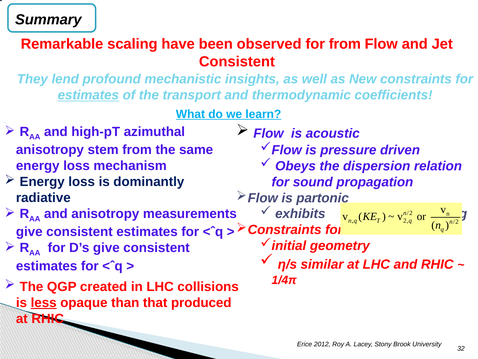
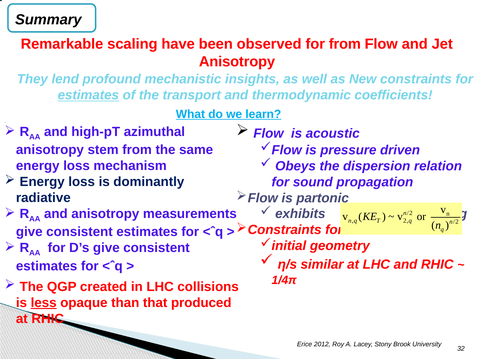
Consistent at (237, 61): Consistent -> Anisotropy
